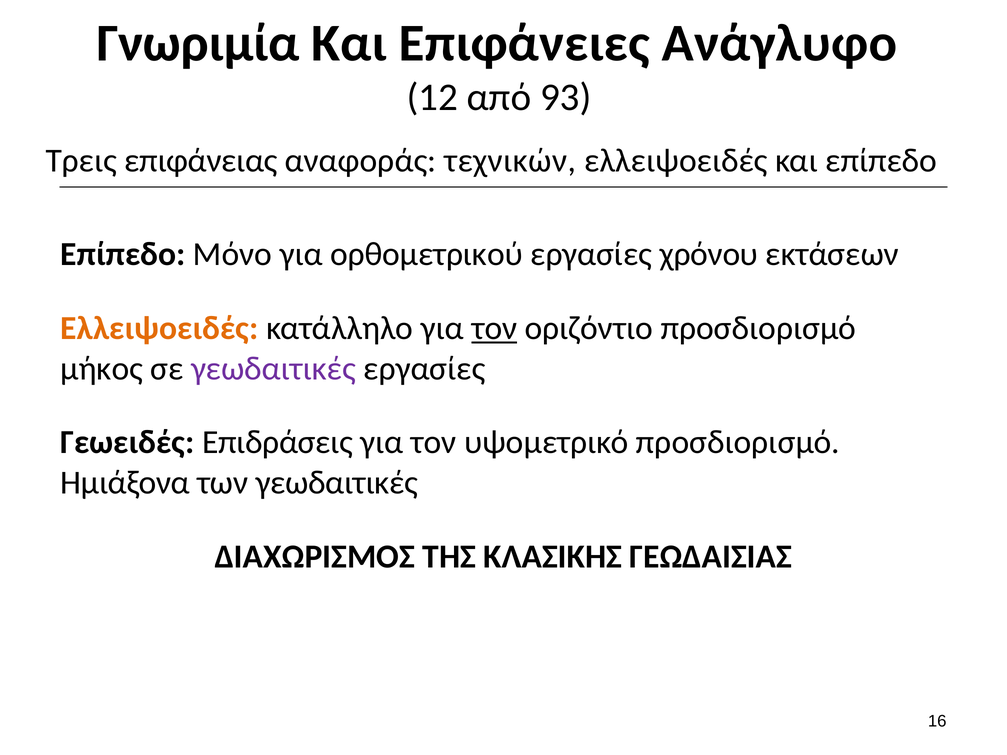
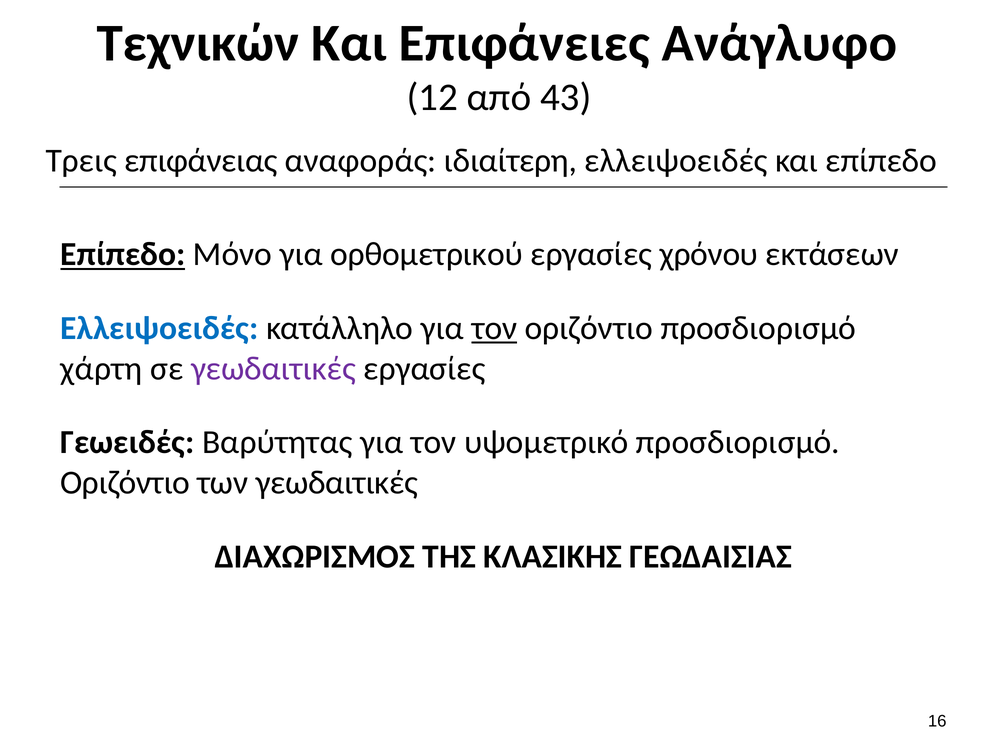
Γνωριμία: Γνωριμία -> Τεχνικών
93: 93 -> 43
τεχνικών: τεχνικών -> ιδιαίτερη
Επίπεδο at (123, 255) underline: none -> present
Ελλειψοειδές at (159, 328) colour: orange -> blue
μήκος: μήκος -> χάρτη
Επιδράσεις: Επιδράσεις -> Βαρύτητας
Ημιάξονα at (125, 483): Ημιάξονα -> Οριζόντιο
